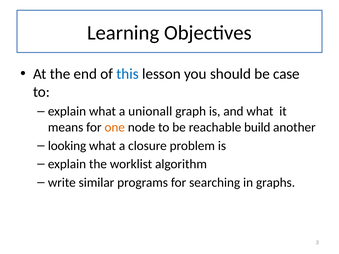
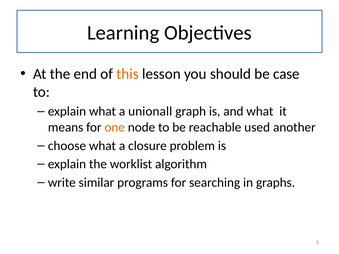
this colour: blue -> orange
build: build -> used
looking: looking -> choose
